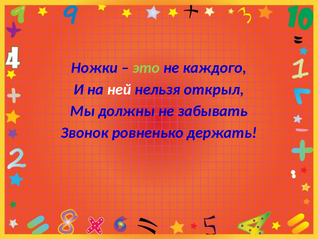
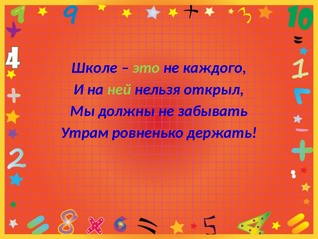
Ножки: Ножки -> Школе
ней colour: white -> light green
Звонок: Звонок -> Утрам
